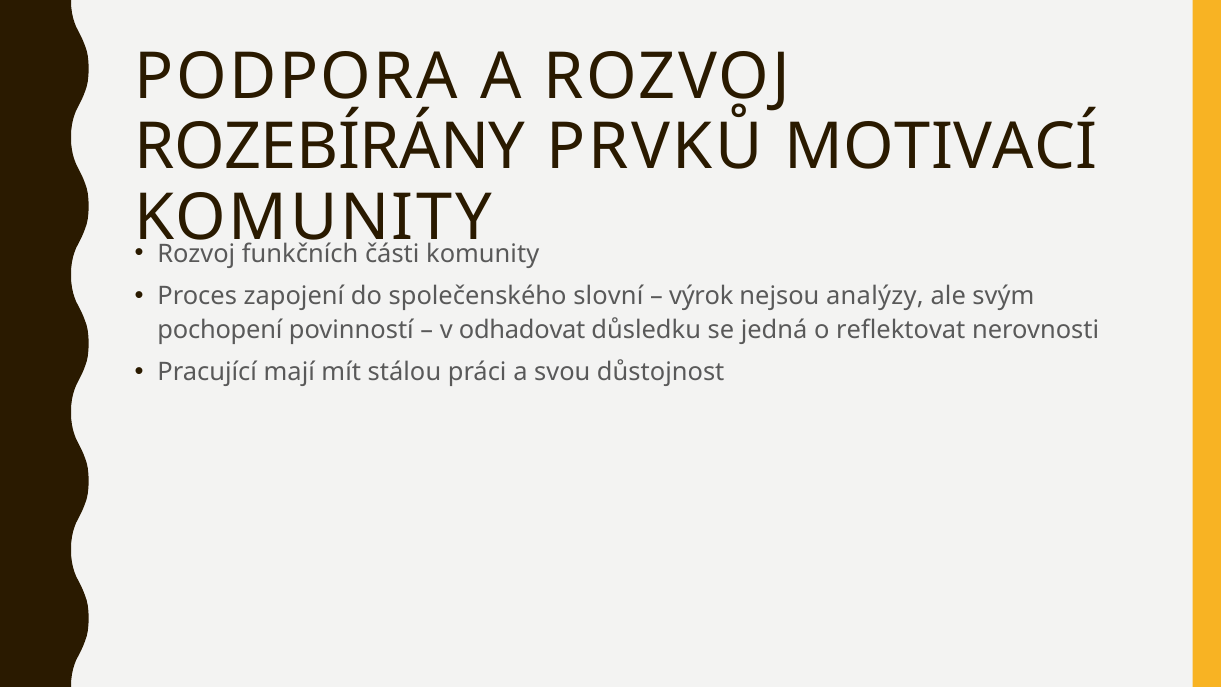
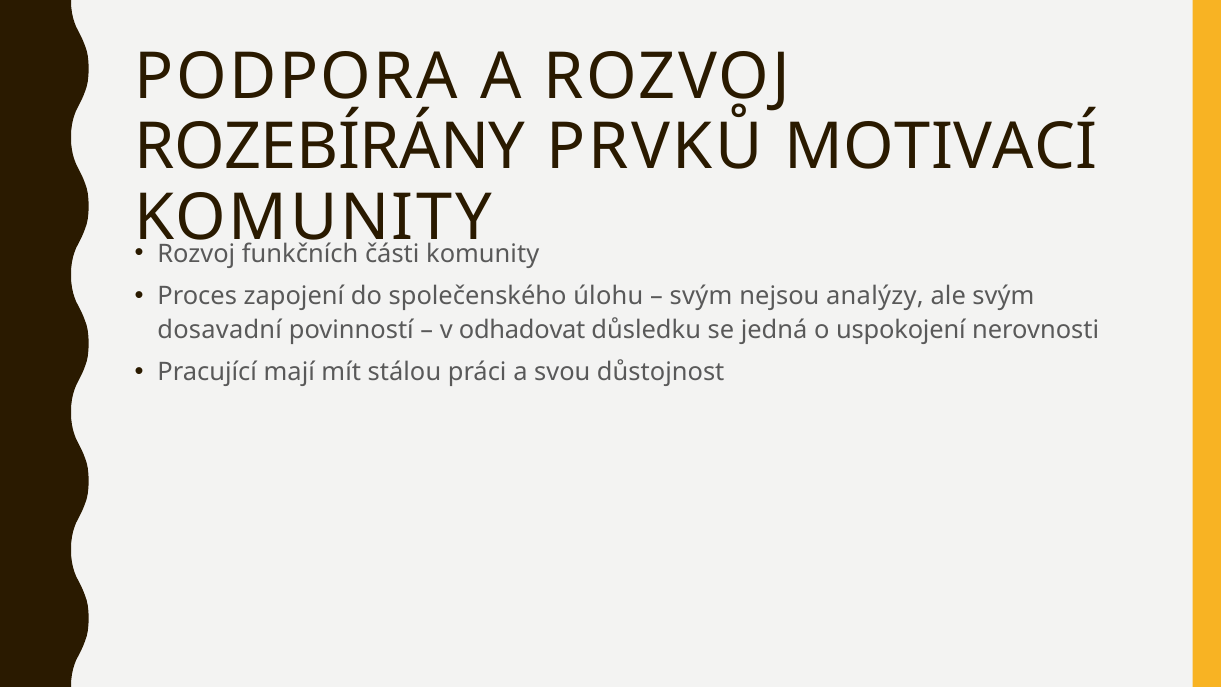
slovní: slovní -> úlohu
výrok at (701, 296): výrok -> svým
pochopení: pochopení -> dosavadní
reflektovat: reflektovat -> uspokojení
